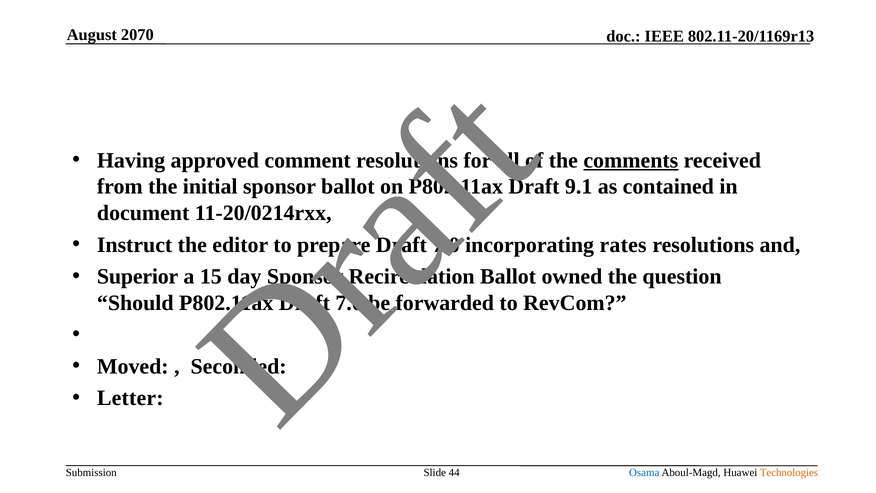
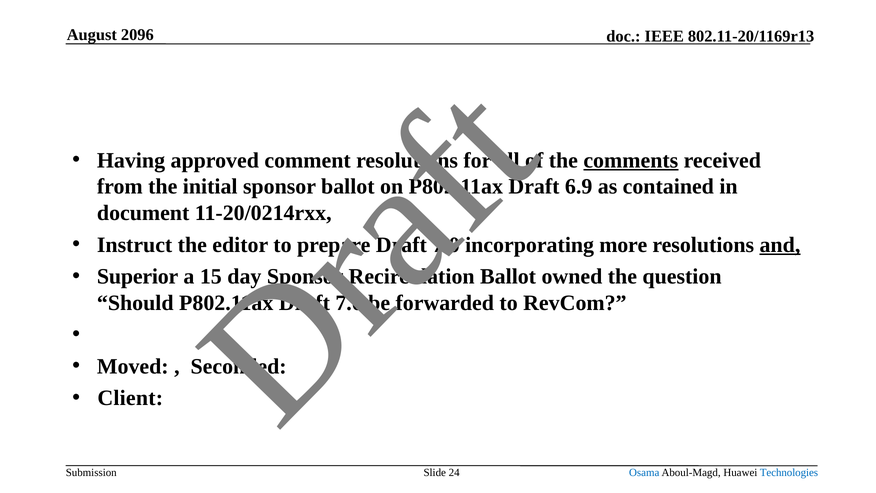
2070: 2070 -> 2096
9.1: 9.1 -> 6.9
rates: rates -> more
and underline: none -> present
Letter: Letter -> Client
44: 44 -> 24
Technologies colour: orange -> blue
